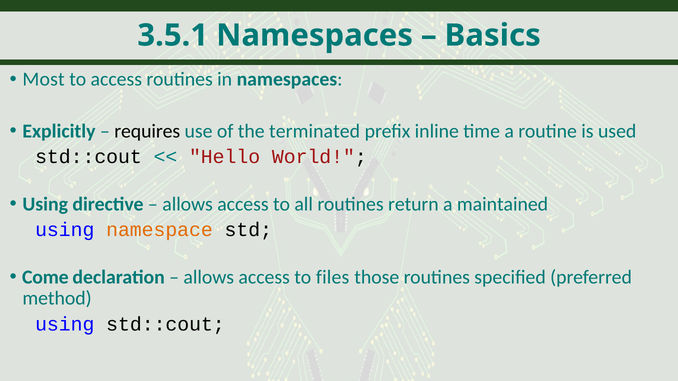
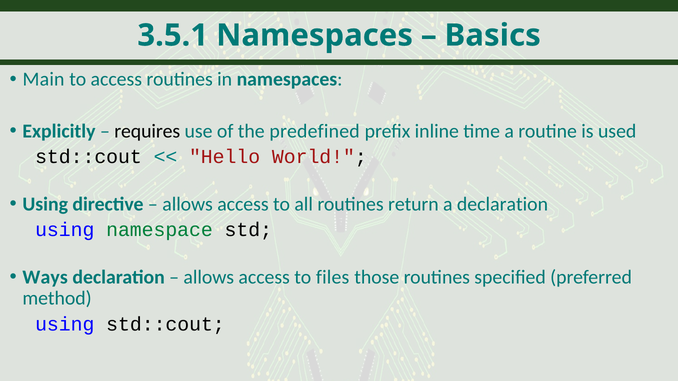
Most: Most -> Main
terminated: terminated -> predefined
a maintained: maintained -> declaration
namespace colour: orange -> green
Come: Come -> Ways
